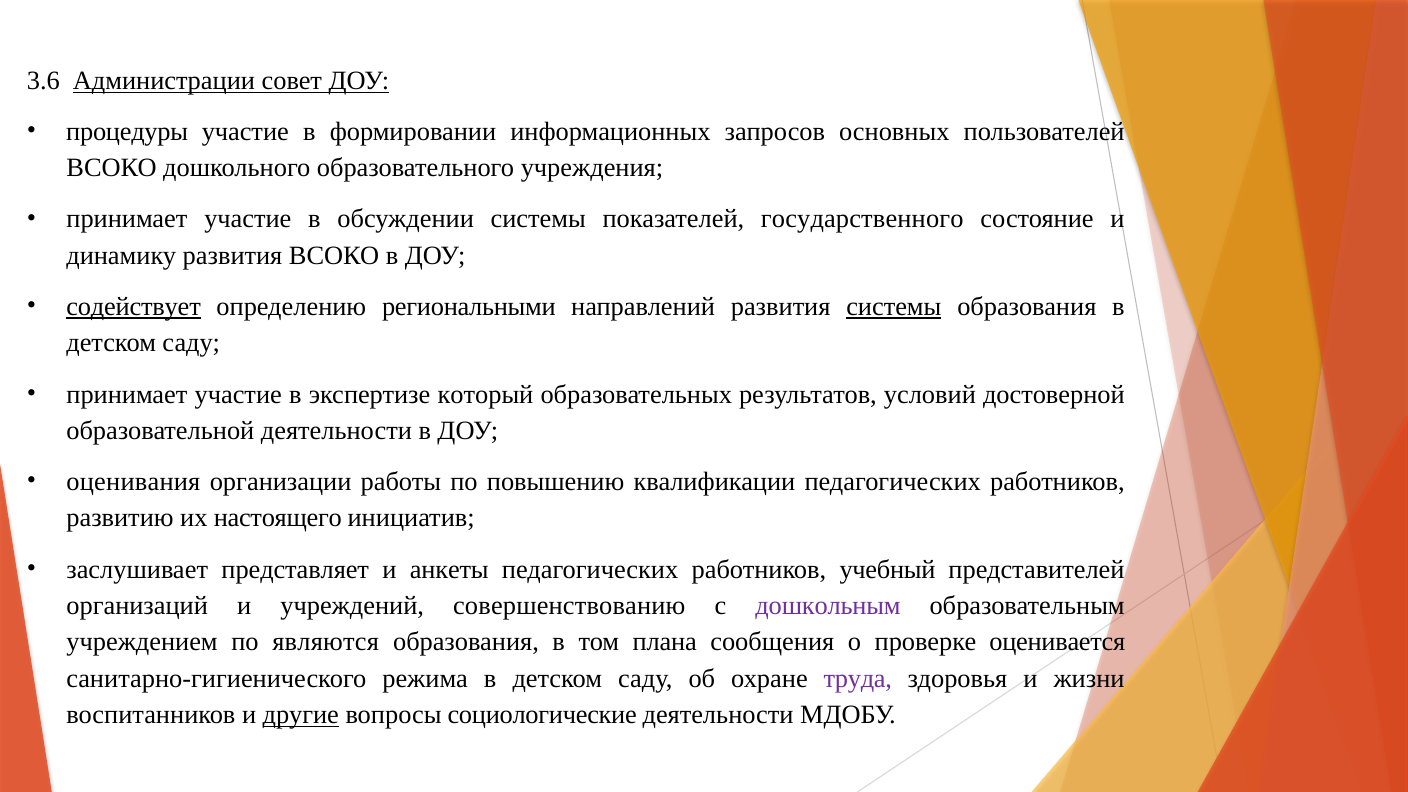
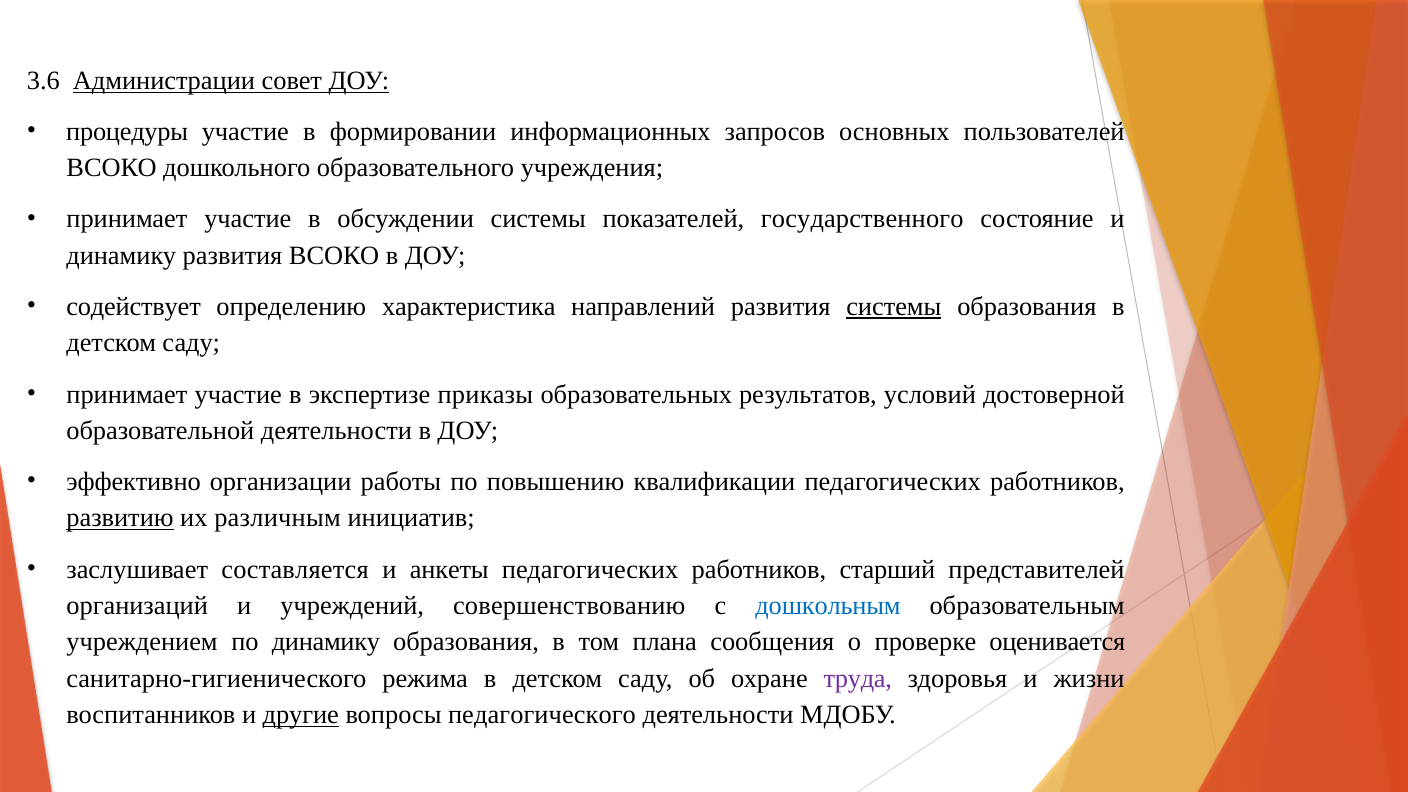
содействует underline: present -> none
региональными: региональными -> характеристика
который: который -> приказы
оценивания: оценивания -> эффективно
развитию underline: none -> present
настоящего: настоящего -> различным
представляет: представляет -> составляется
учебный: учебный -> старший
дошкольным colour: purple -> blue
по являются: являются -> динамику
социологические: социологические -> педагогического
